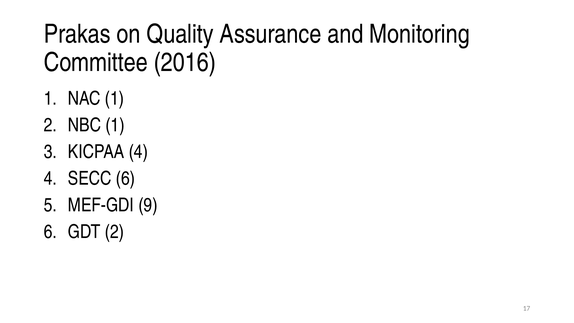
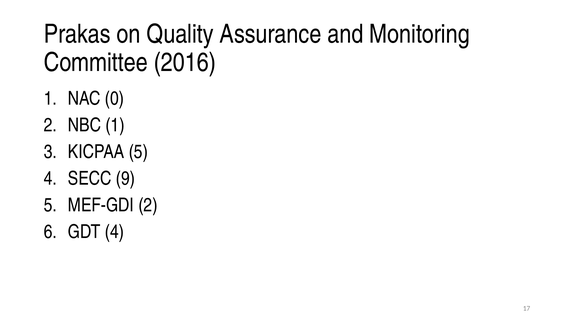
NAC 1: 1 -> 0
KICPAA 4: 4 -> 5
SECC 6: 6 -> 9
MEF-GDI 9: 9 -> 2
GDT 2: 2 -> 4
